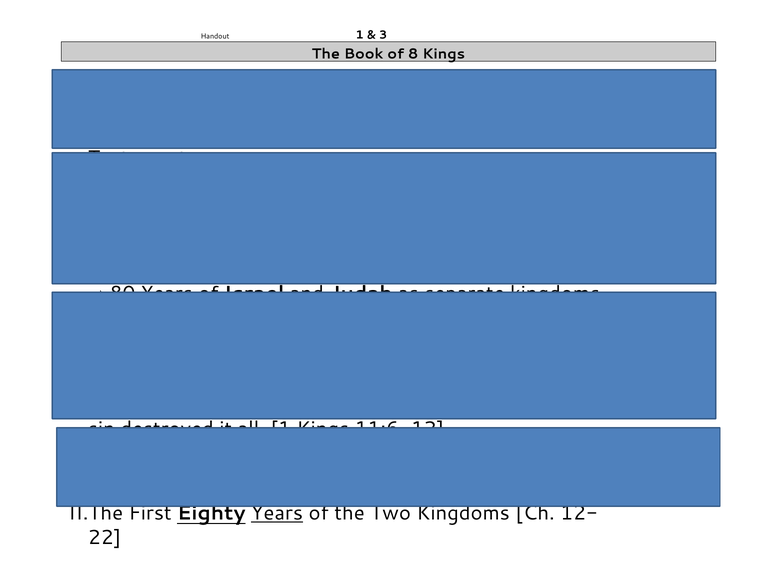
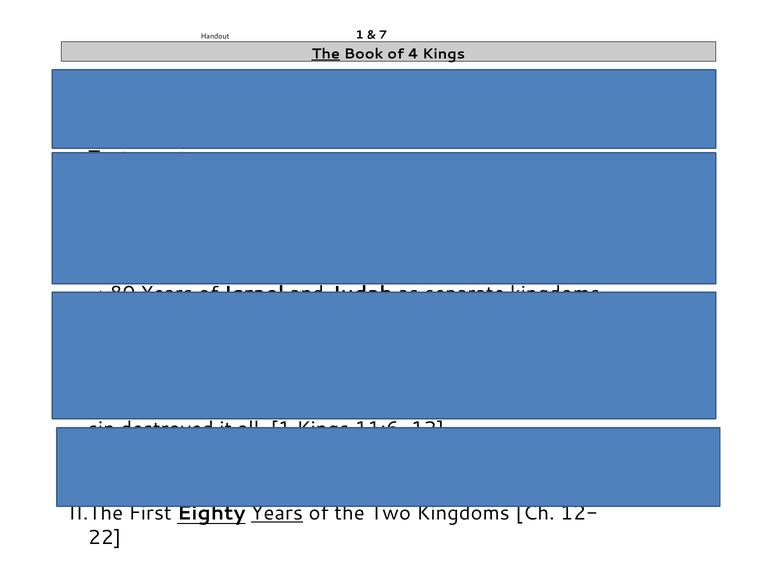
3: 3 -> 7
The at (326, 54) underline: none -> present
8: 8 -> 4
